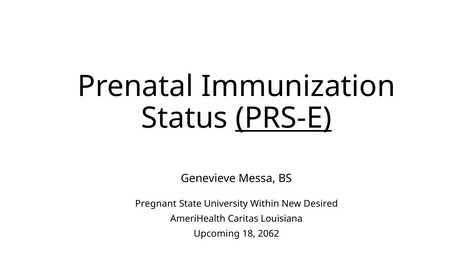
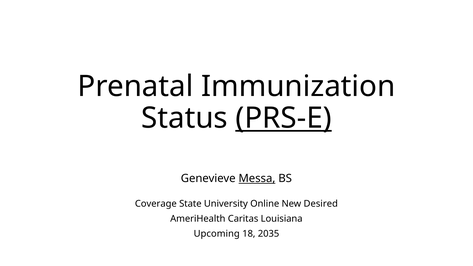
Messa underline: none -> present
Pregnant: Pregnant -> Coverage
Within: Within -> Online
2062: 2062 -> 2035
